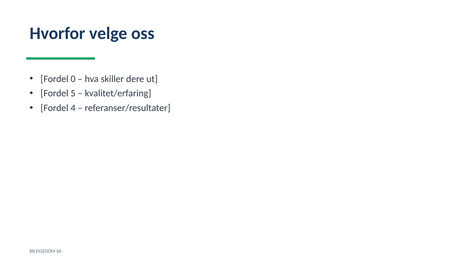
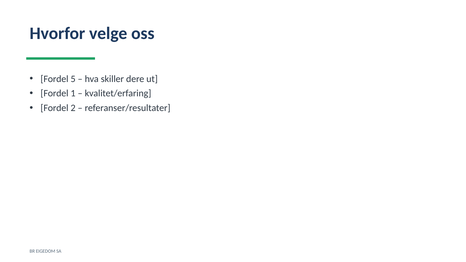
0: 0 -> 5
5: 5 -> 1
4: 4 -> 2
